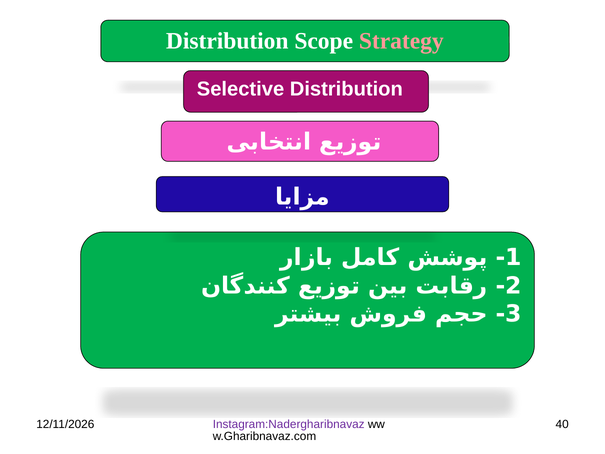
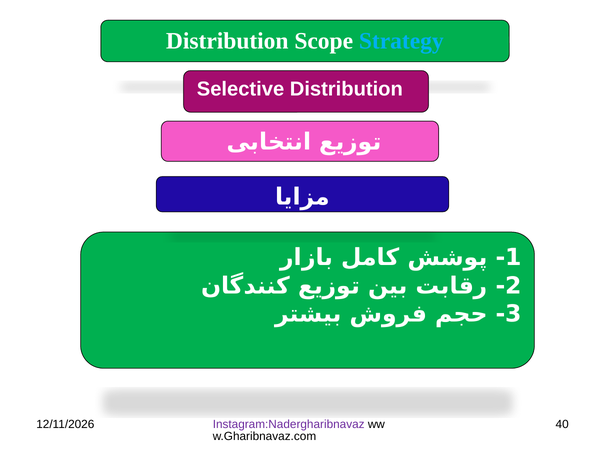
Strategy colour: pink -> light blue
